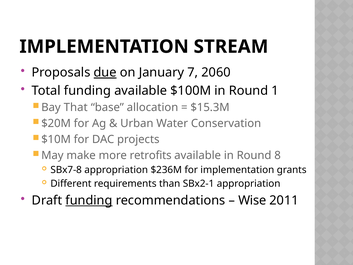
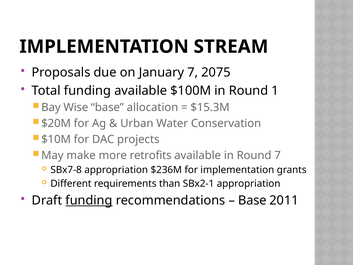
due underline: present -> none
2060: 2060 -> 2075
That: That -> Wise
Round 8: 8 -> 7
Wise at (252, 200): Wise -> Base
